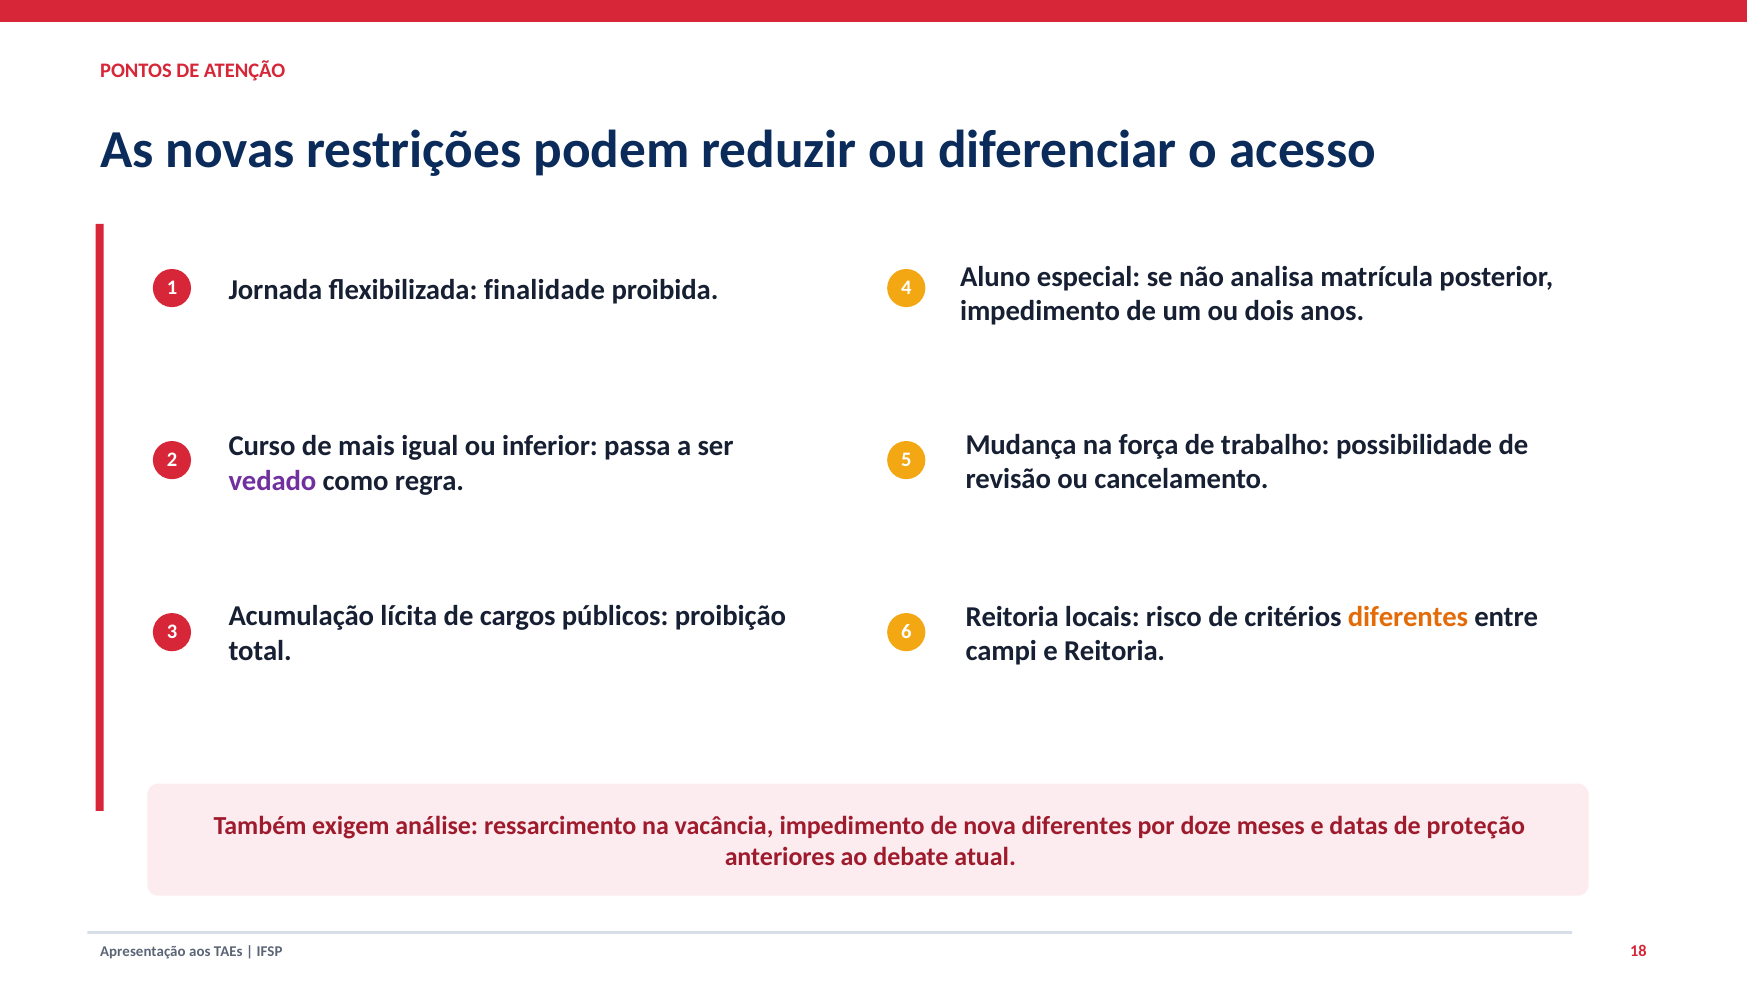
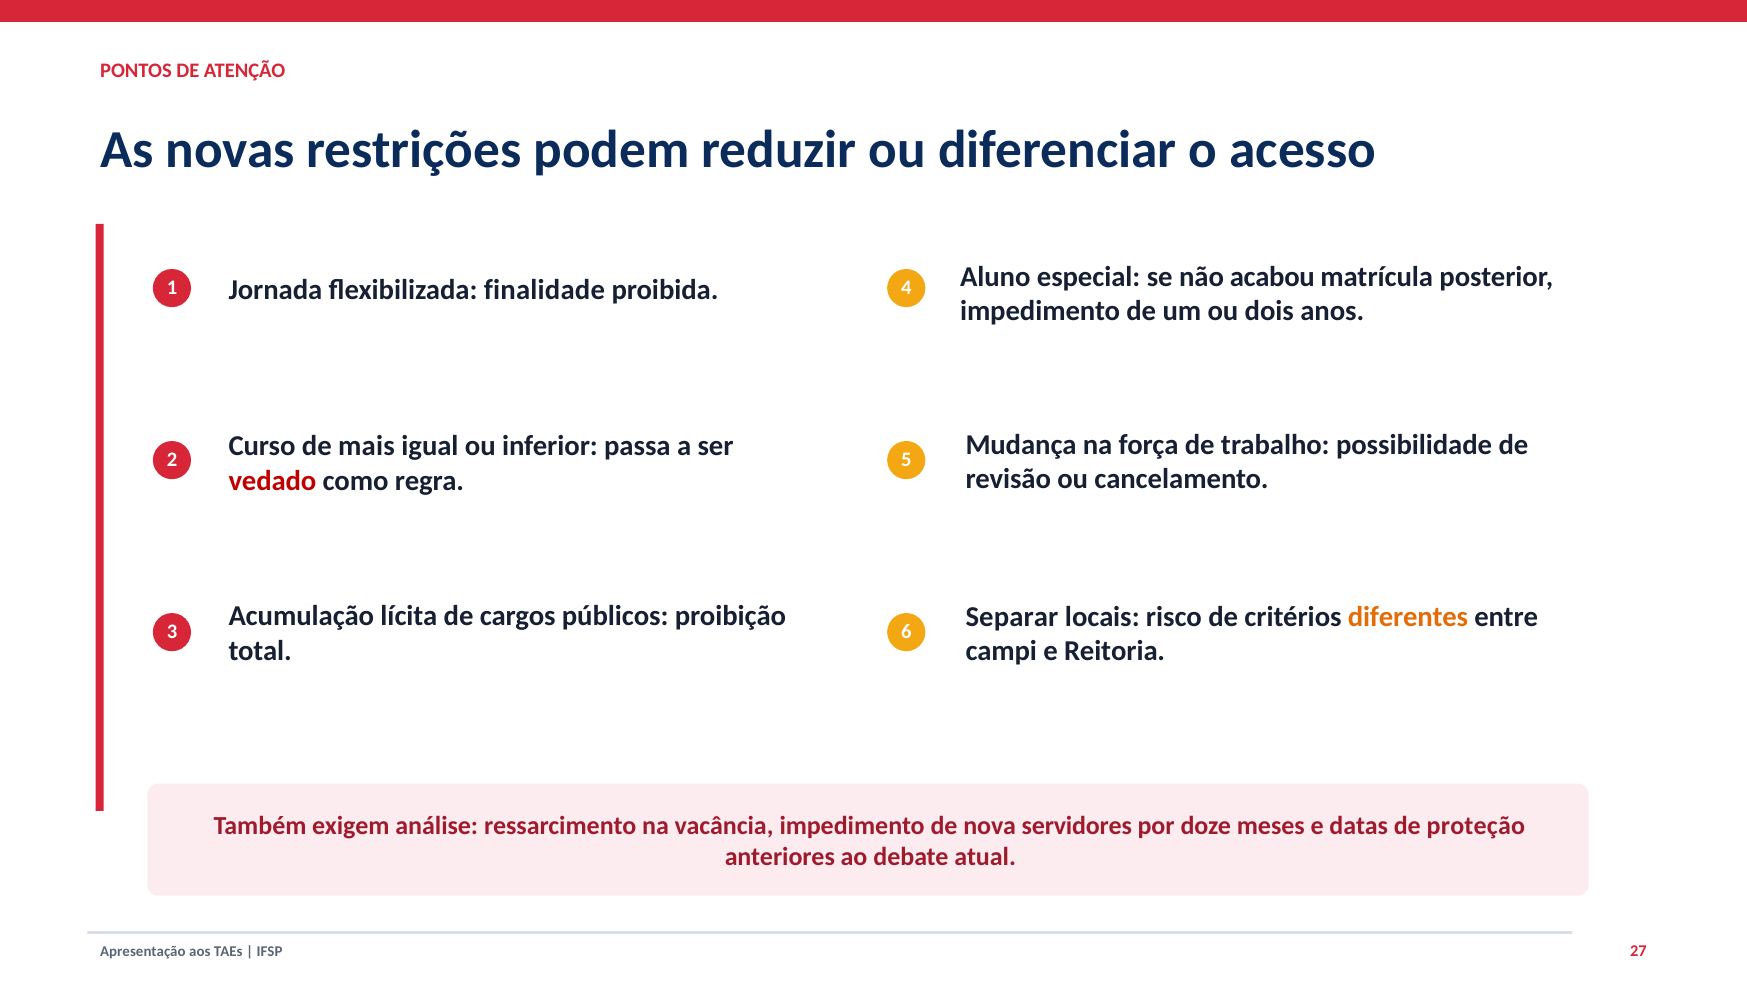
analisa: analisa -> acabou
vedado colour: purple -> red
Reitoria at (1012, 617): Reitoria -> Separar
nova diferentes: diferentes -> servidores
18: 18 -> 27
